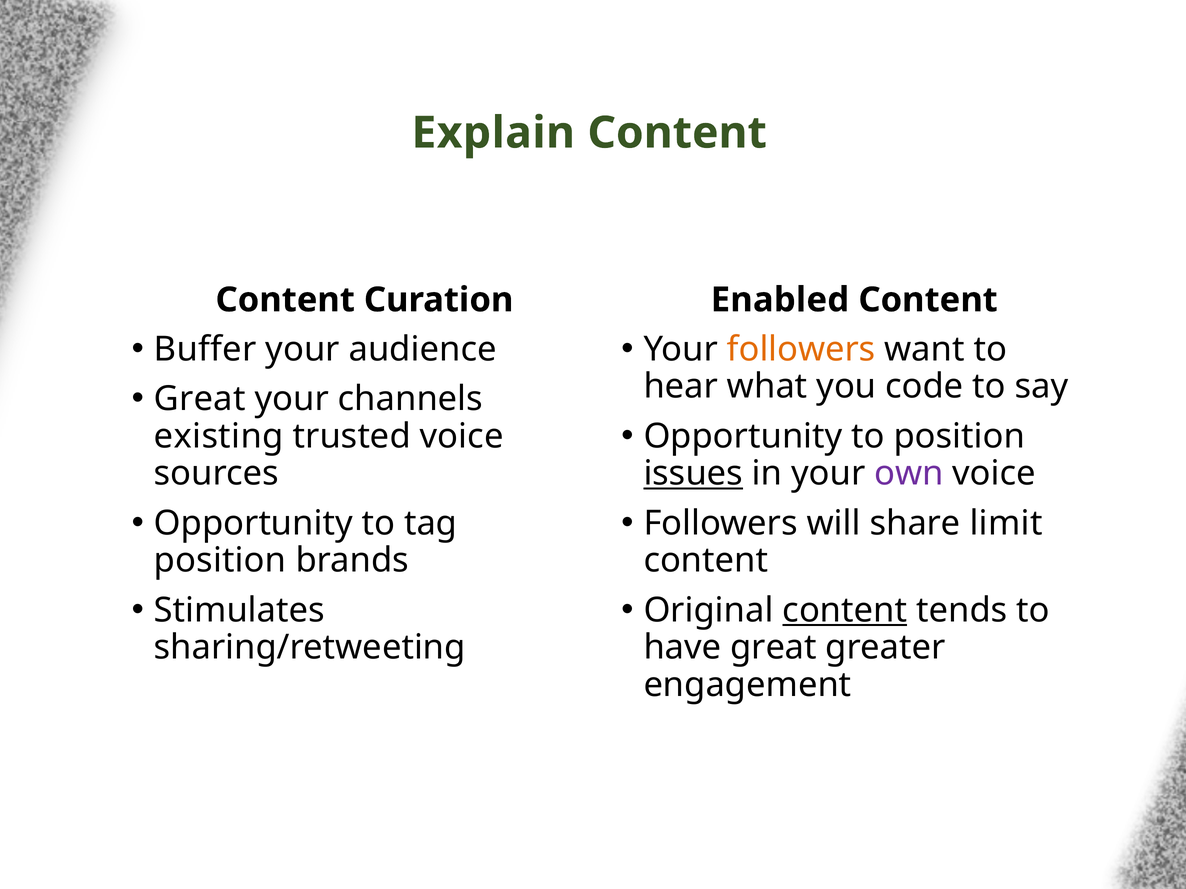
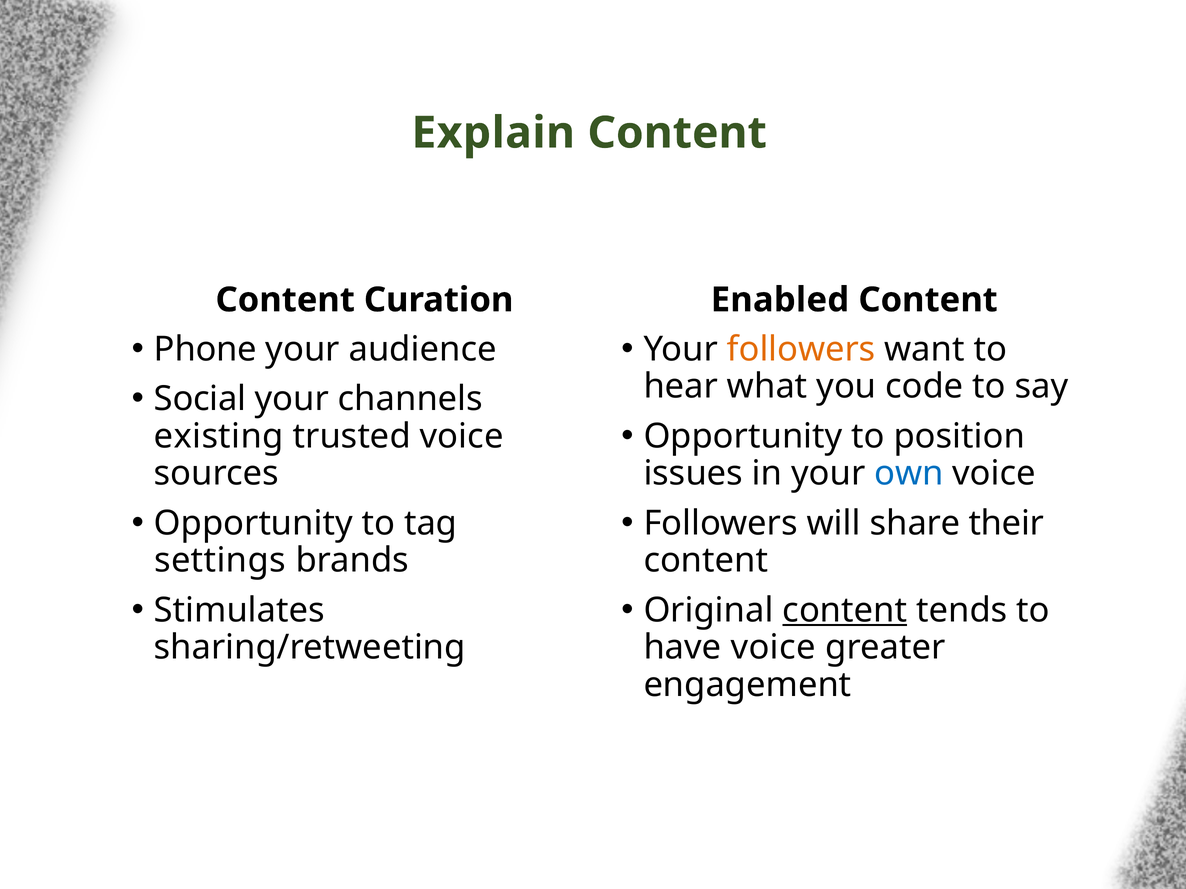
Buffer: Buffer -> Phone
Great at (200, 399): Great -> Social
issues underline: present -> none
own colour: purple -> blue
limit: limit -> their
position at (220, 561): position -> settings
have great: great -> voice
